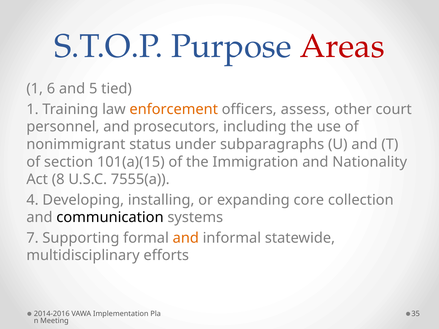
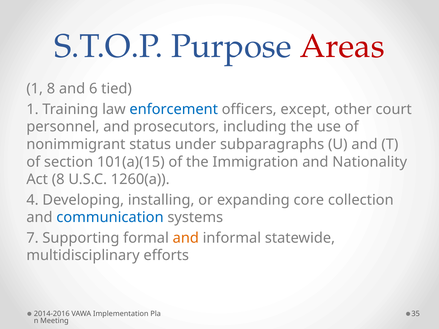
1 6: 6 -> 8
5: 5 -> 6
enforcement colour: orange -> blue
assess: assess -> except
7555(a: 7555(a -> 1260(a
communication colour: black -> blue
